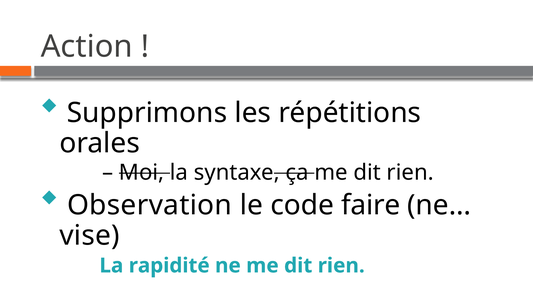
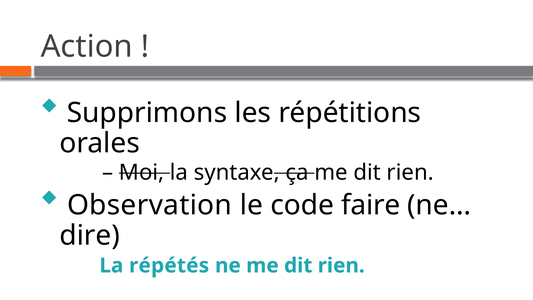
vise: vise -> dire
rapidité: rapidité -> répétés
